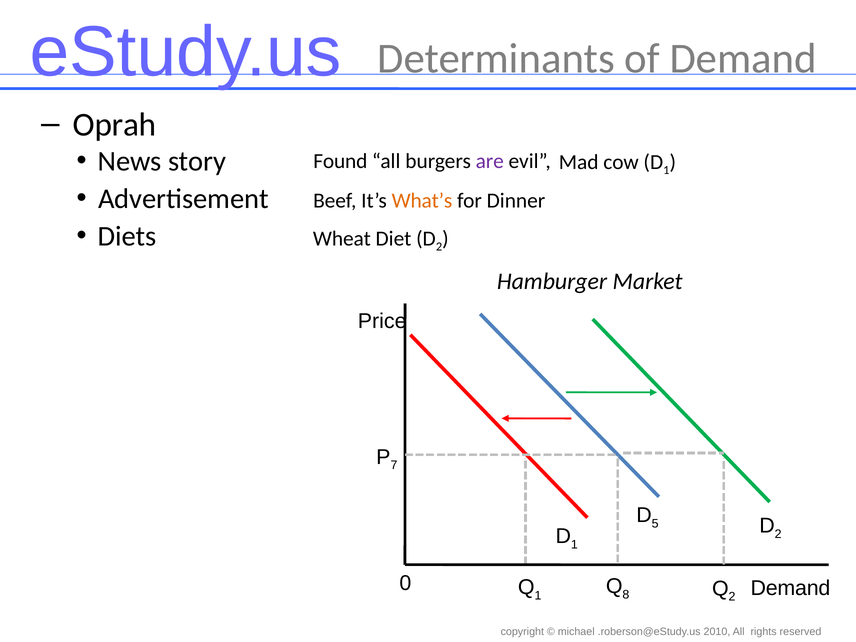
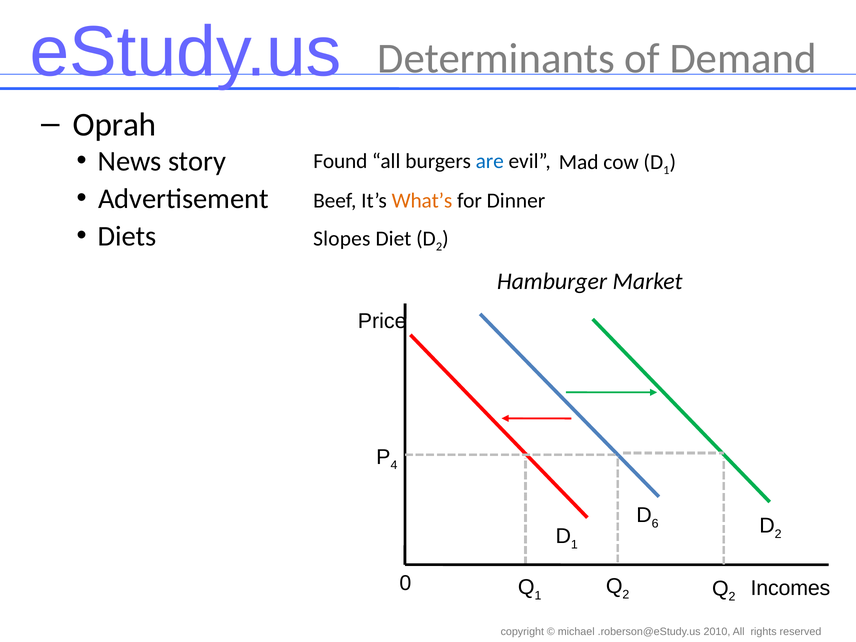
are colour: purple -> blue
Wheat: Wheat -> Slopes
7: 7 -> 4
5: 5 -> 6
8 at (626, 595): 8 -> 2
Demand at (790, 588): Demand -> Incomes
